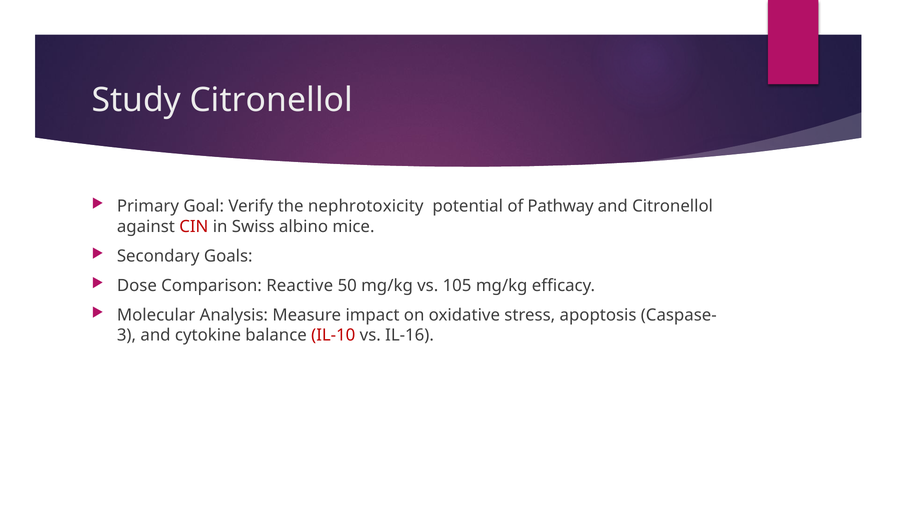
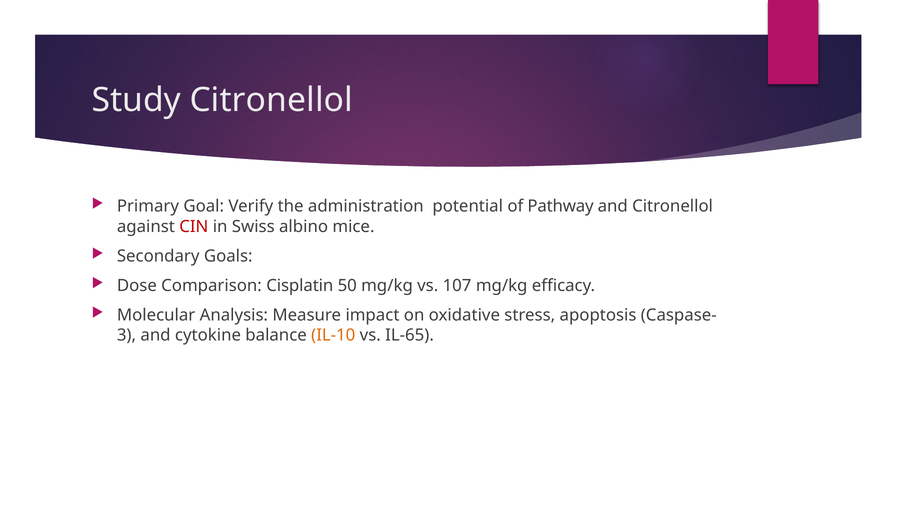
nephrotoxicity: nephrotoxicity -> administration
Reactive: Reactive -> Cisplatin
105: 105 -> 107
IL-10 colour: red -> orange
IL-16: IL-16 -> IL-65
